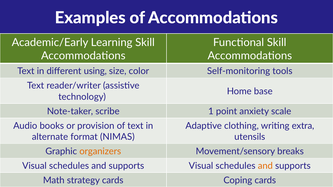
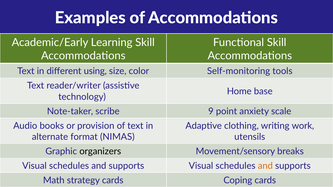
1: 1 -> 9
extra: extra -> work
organizers colour: orange -> black
